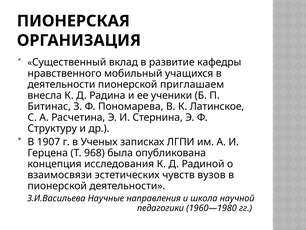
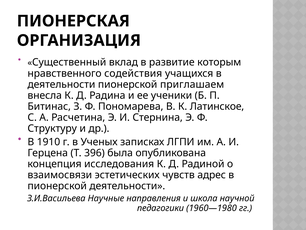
кафедры: кафедры -> которым
мобильный: мобильный -> содействия
1907: 1907 -> 1910
968: 968 -> 396
вузов: вузов -> адрес
